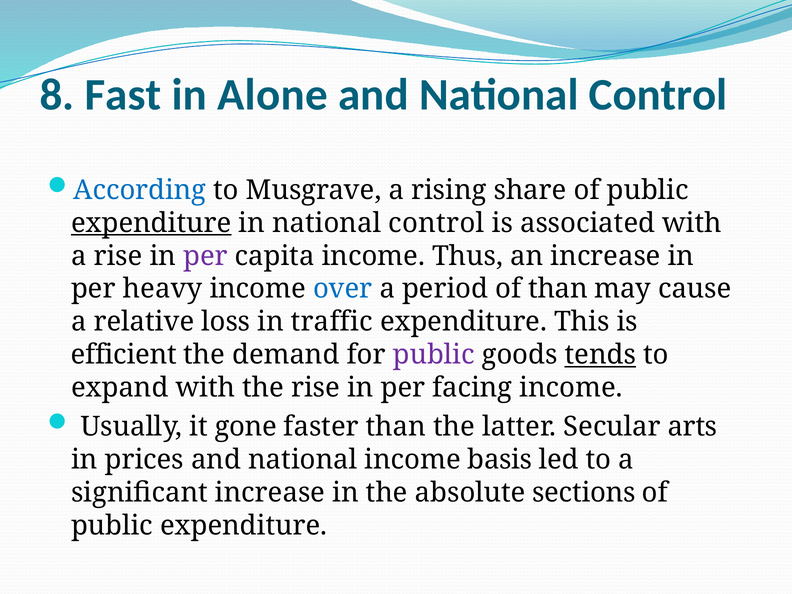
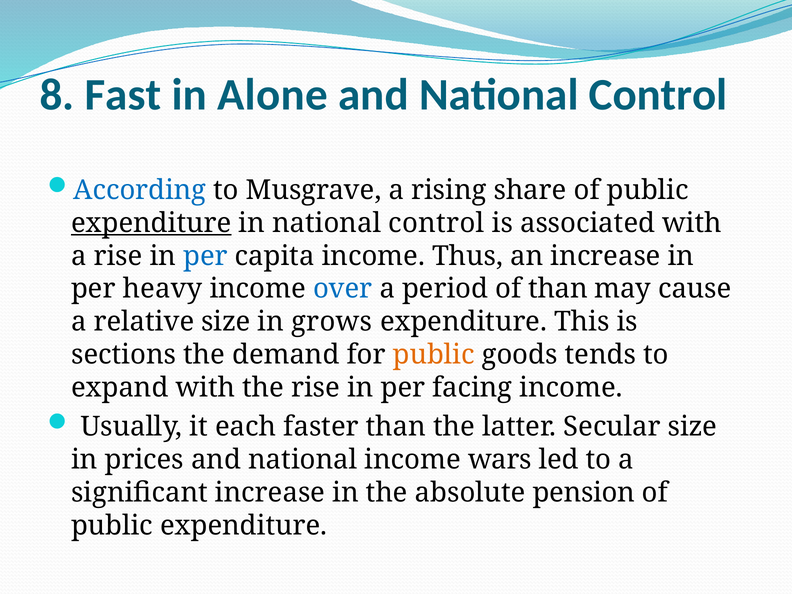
per at (205, 256) colour: purple -> blue
relative loss: loss -> size
traffic: traffic -> grows
efficient: efficient -> sections
public at (434, 355) colour: purple -> orange
tends underline: present -> none
gone: gone -> each
Secular arts: arts -> size
basis: basis -> wars
sections: sections -> pension
